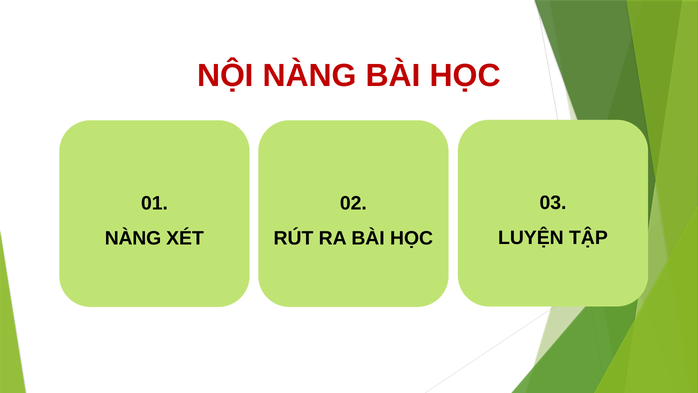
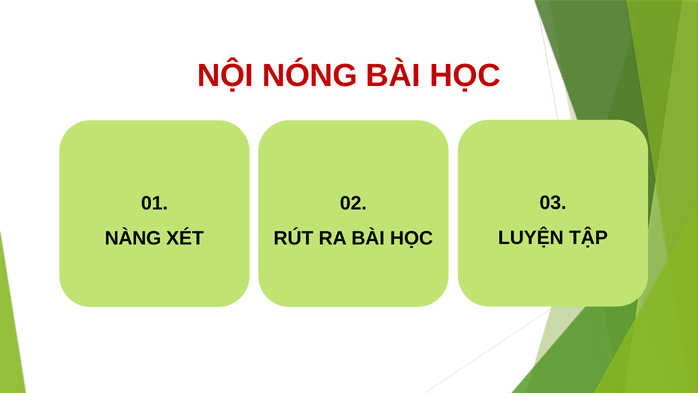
NỘI NÀNG: NÀNG -> NÓNG
